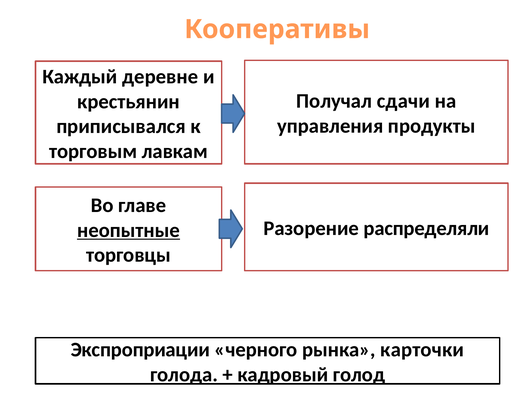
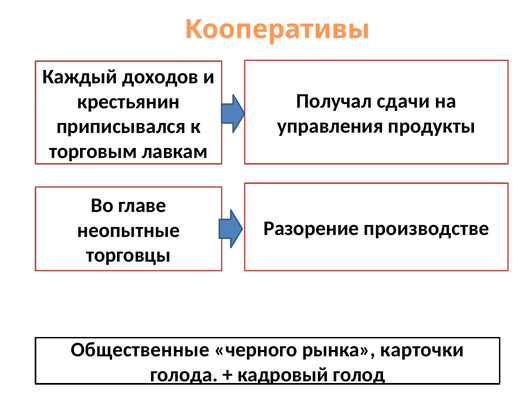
деревне: деревне -> доходов
распределяли: распределяли -> производстве
неопытные underline: present -> none
Экспроприации: Экспроприации -> Общественные
